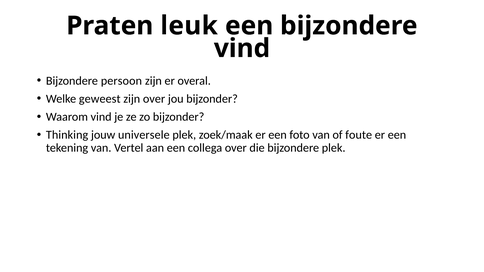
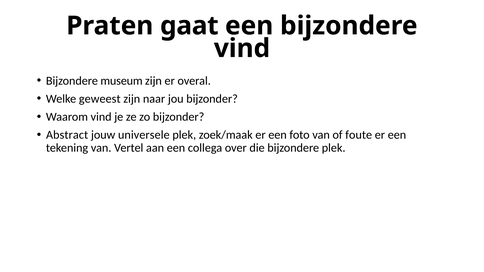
leuk: leuk -> gaat
persoon: persoon -> museum
zijn over: over -> naar
Thinking: Thinking -> Abstract
